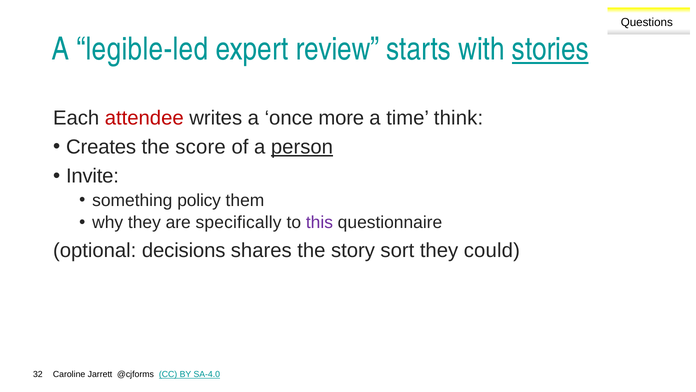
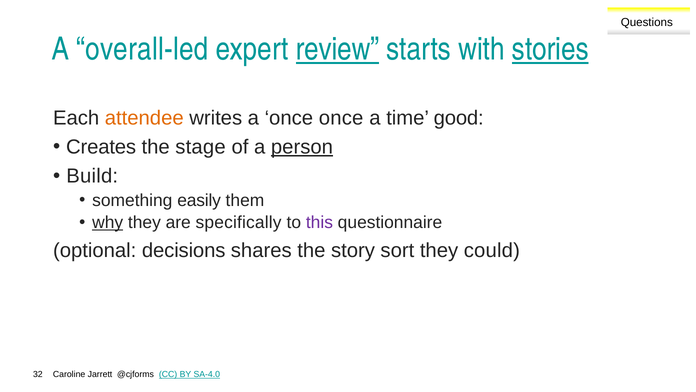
legible-led: legible-led -> overall-led
review underline: none -> present
attendee colour: red -> orange
once more: more -> once
think: think -> good
score: score -> stage
Invite: Invite -> Build
policy: policy -> easily
why underline: none -> present
